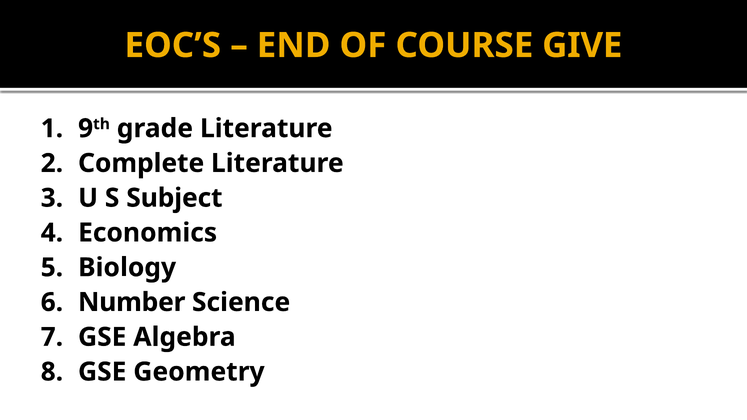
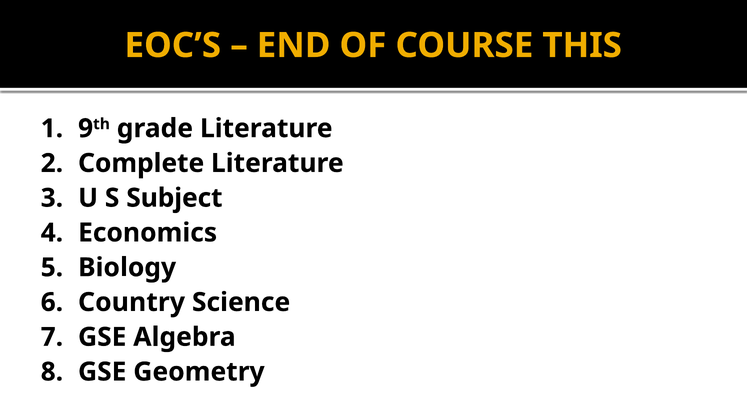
GIVE: GIVE -> THIS
Number: Number -> Country
